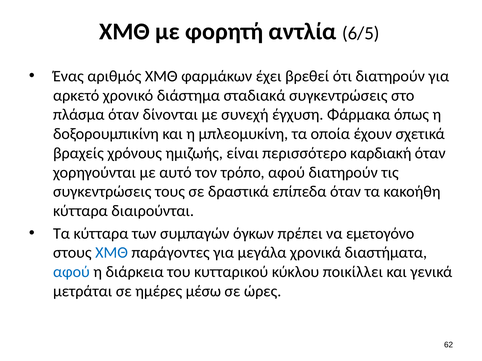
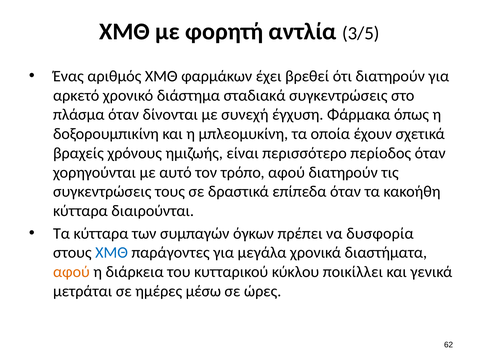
6/5: 6/5 -> 3/5
καρδιακή: καρδιακή -> περίοδος
εμετογόνο: εμετογόνο -> δυσφορία
αφού at (71, 272) colour: blue -> orange
